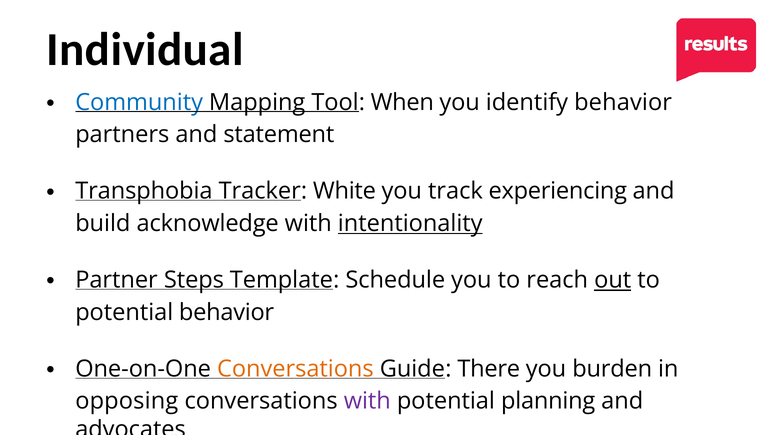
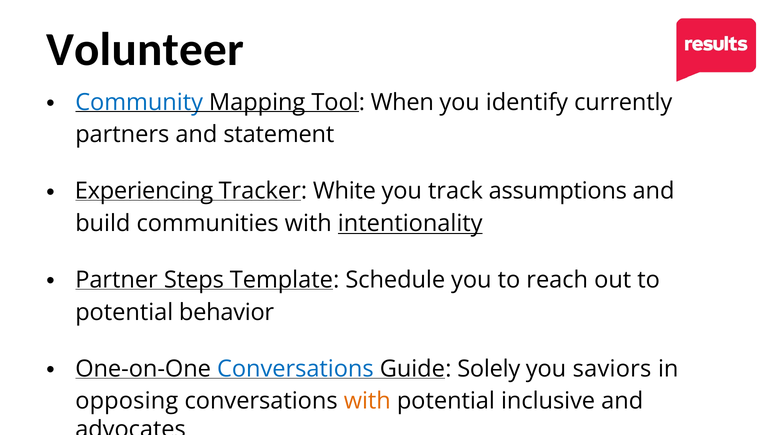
Individual: Individual -> Volunteer
identify behavior: behavior -> currently
Transphobia: Transphobia -> Experiencing
experiencing: experiencing -> assumptions
acknowledge: acknowledge -> communities
out underline: present -> none
Conversations at (295, 369) colour: orange -> blue
There: There -> Solely
burden: burden -> saviors
with at (367, 401) colour: purple -> orange
planning: planning -> inclusive
